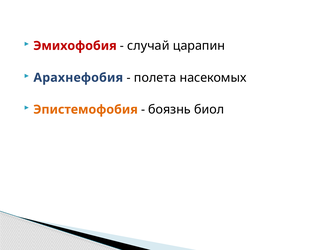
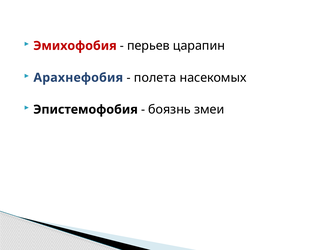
случай: случай -> перьев
Эпистемофобия colour: orange -> black
биол: биол -> змеи
